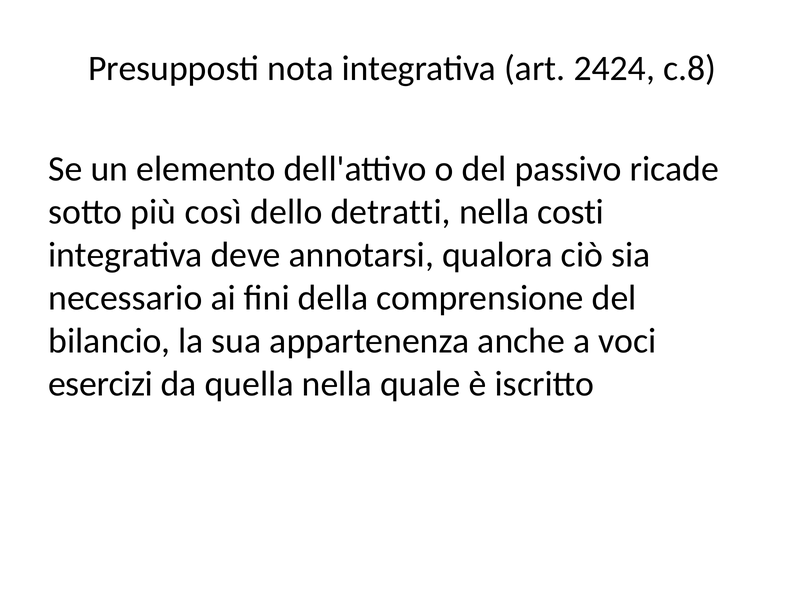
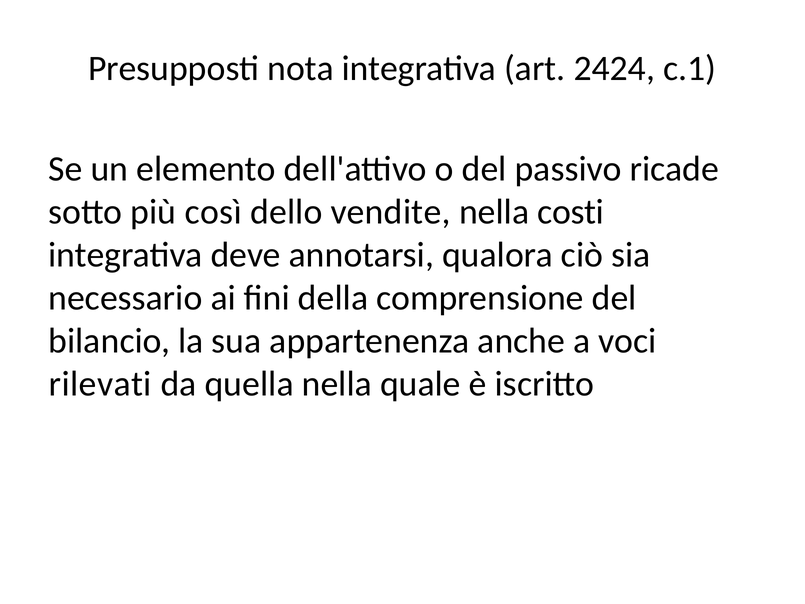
c.8: c.8 -> c.1
detratti: detratti -> vendite
esercizi: esercizi -> rilevati
